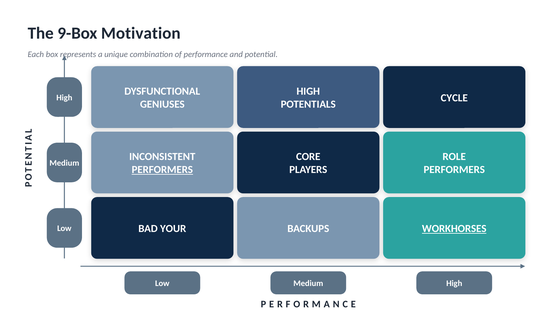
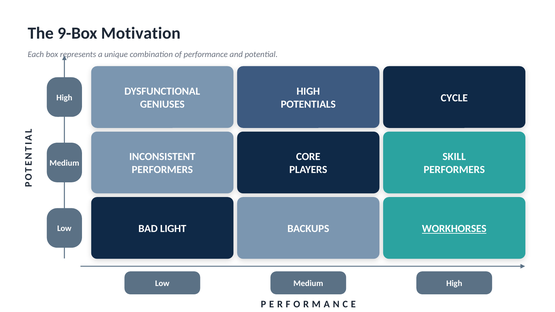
ROLE: ROLE -> SKILL
PERFORMERS at (162, 170) underline: present -> none
YOUR: YOUR -> LIGHT
